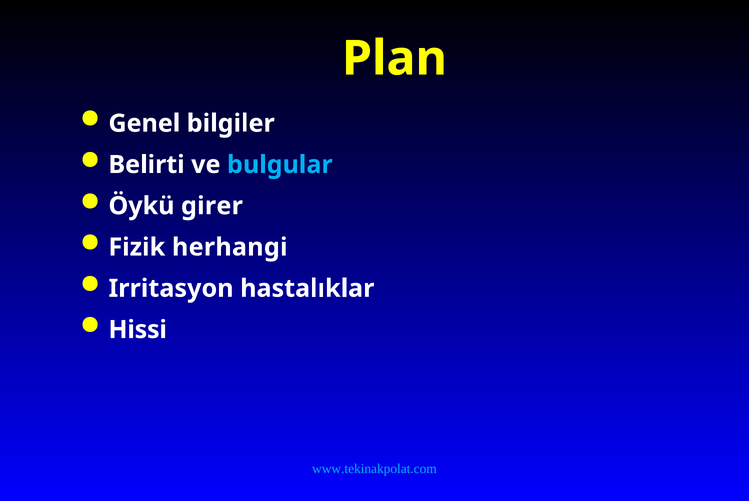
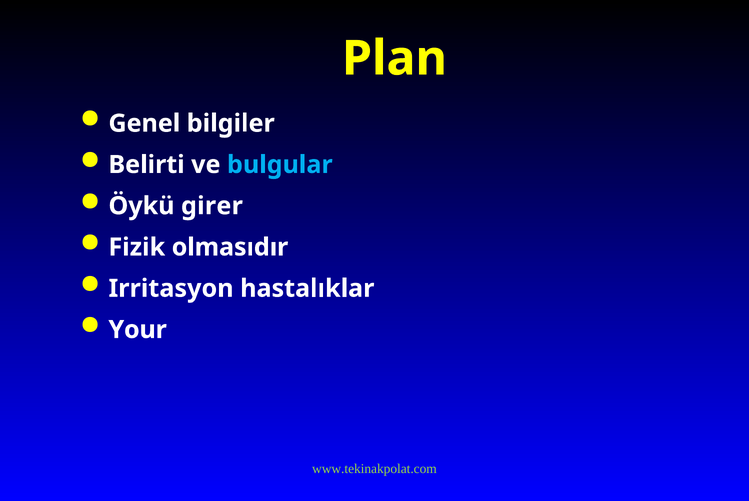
herhangi: herhangi -> olmasıdır
Hissi: Hissi -> Your
www.tekinakpolat.com colour: light blue -> light green
